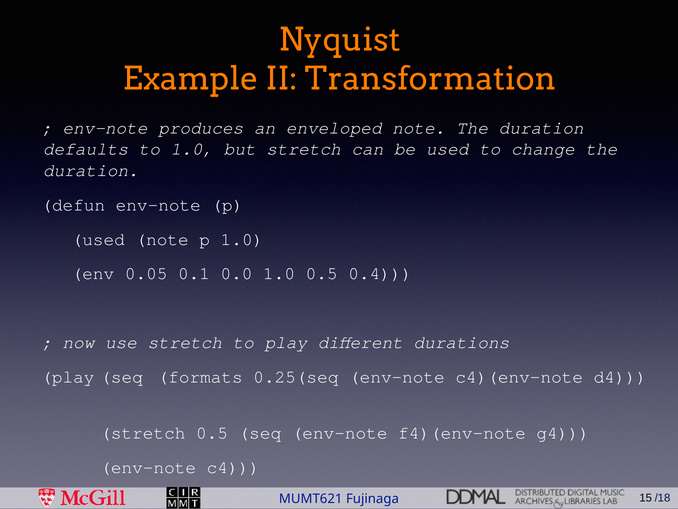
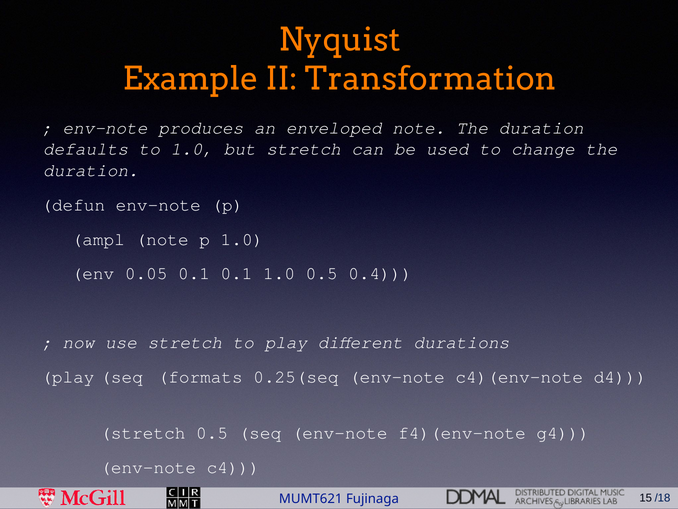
used at (98, 239): used -> ampl
0.1 0.0: 0.0 -> 0.1
